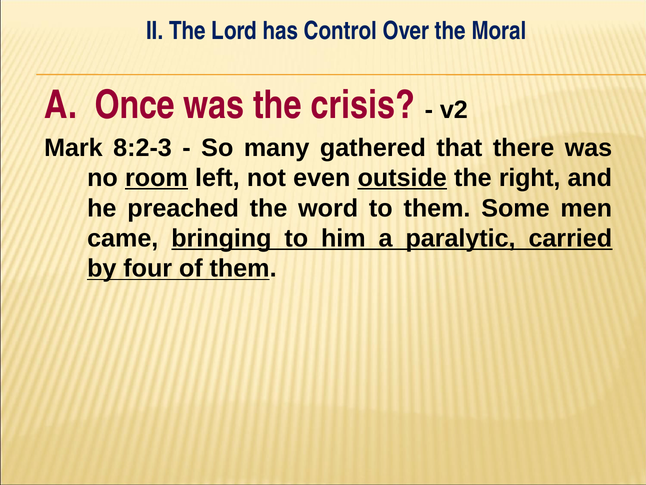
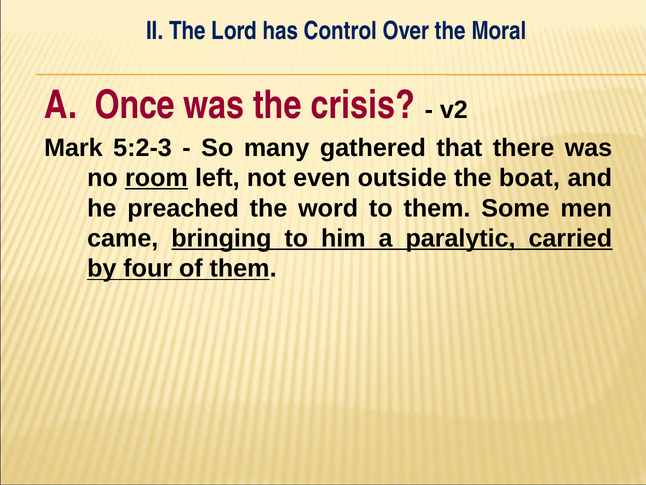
8:2-3: 8:2-3 -> 5:2-3
outside underline: present -> none
right: right -> boat
